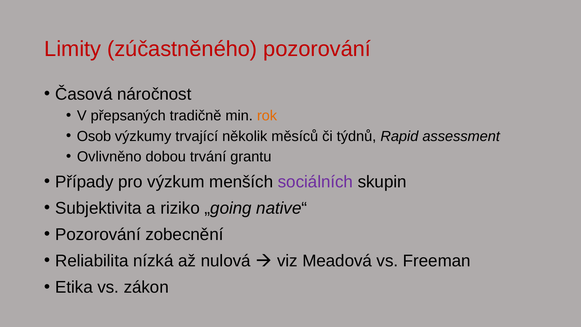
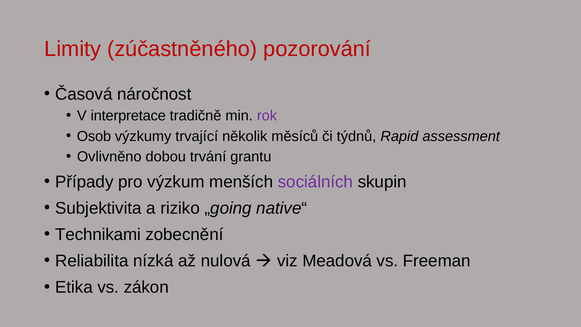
přepsaných: přepsaných -> interpretace
rok colour: orange -> purple
Pozorování at (98, 234): Pozorování -> Technikami
